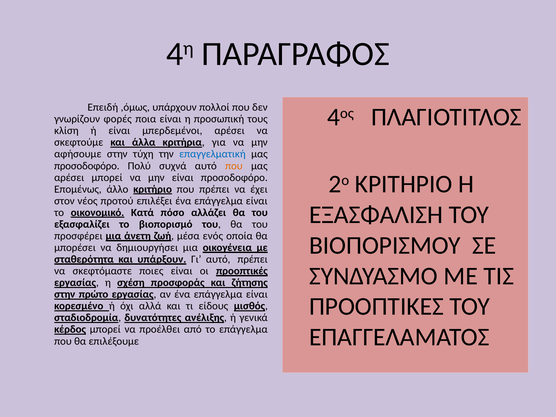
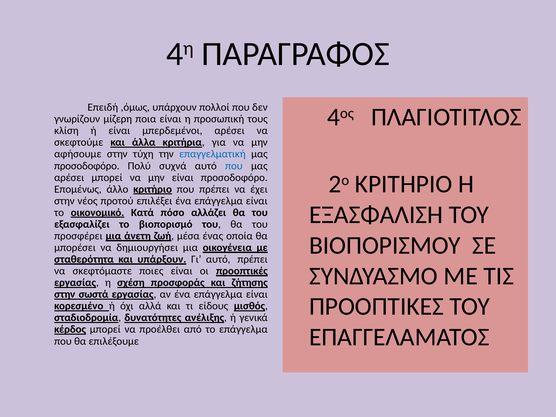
φορές: φορές -> μίζερη
που at (234, 166) colour: orange -> blue
στον at (64, 201): στον -> στην
ενός: ενός -> ένας
πρώτο: πρώτο -> σωστά
